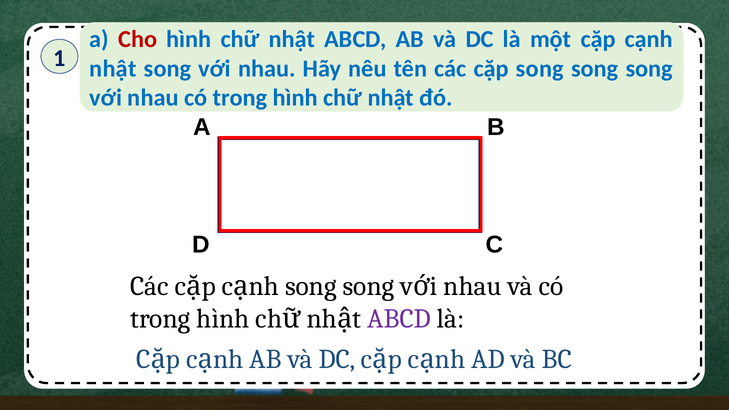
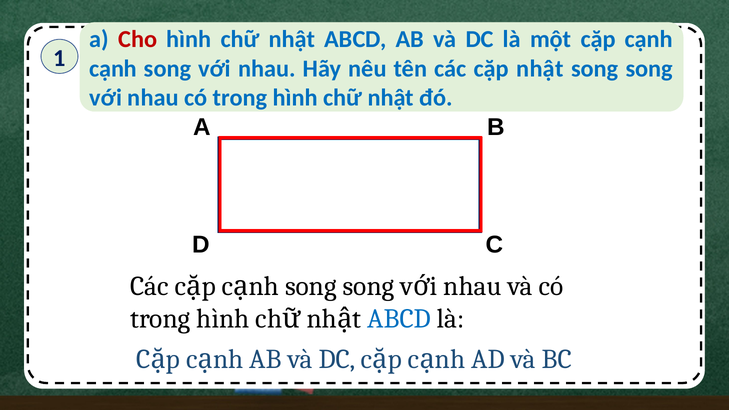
nhật at (113, 69): nhật -> cạnh
cặp song: song -> nhật
ABCD at (399, 319) colour: purple -> blue
